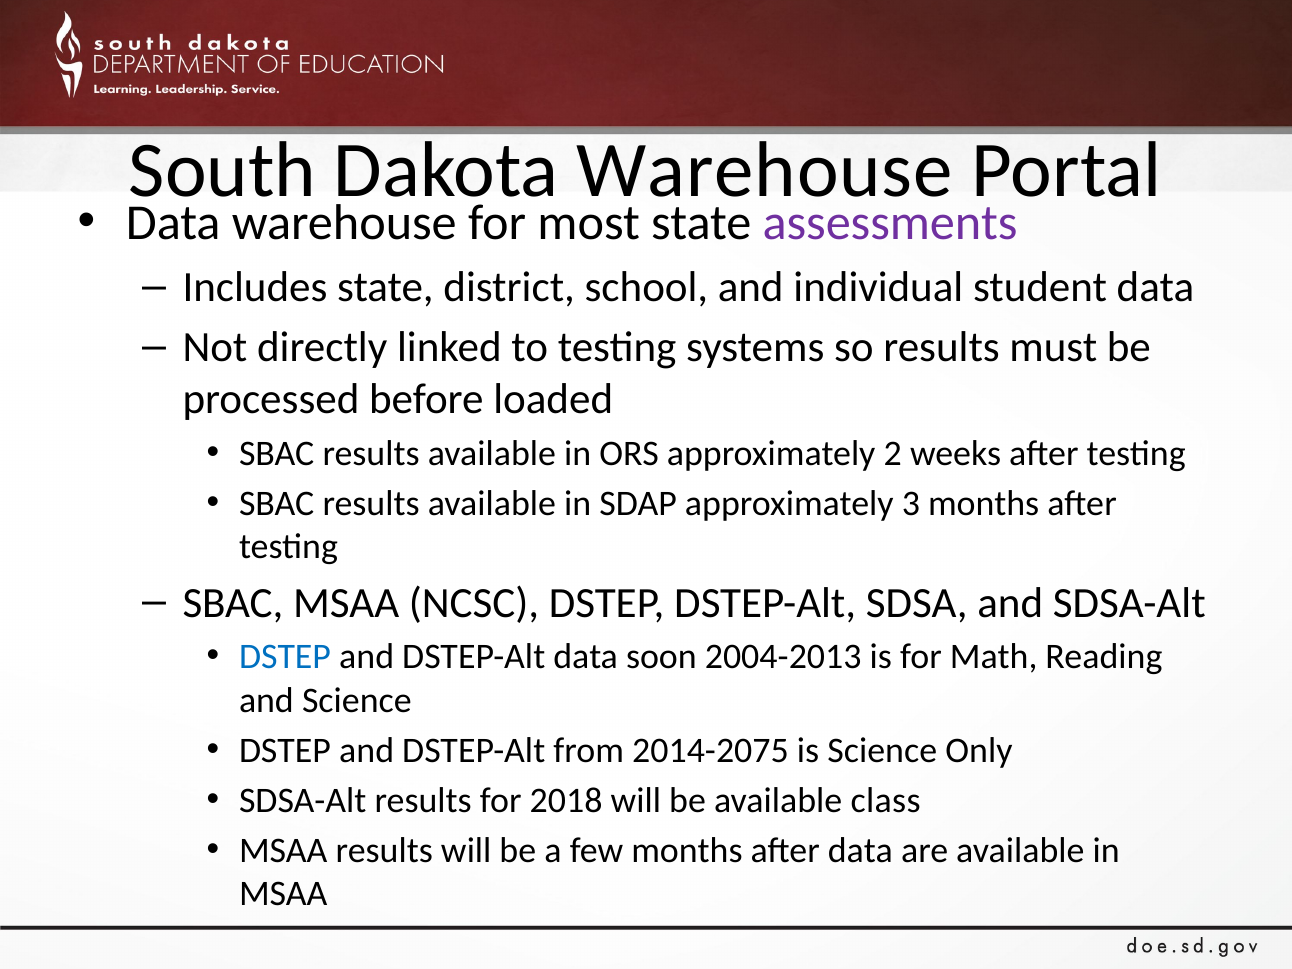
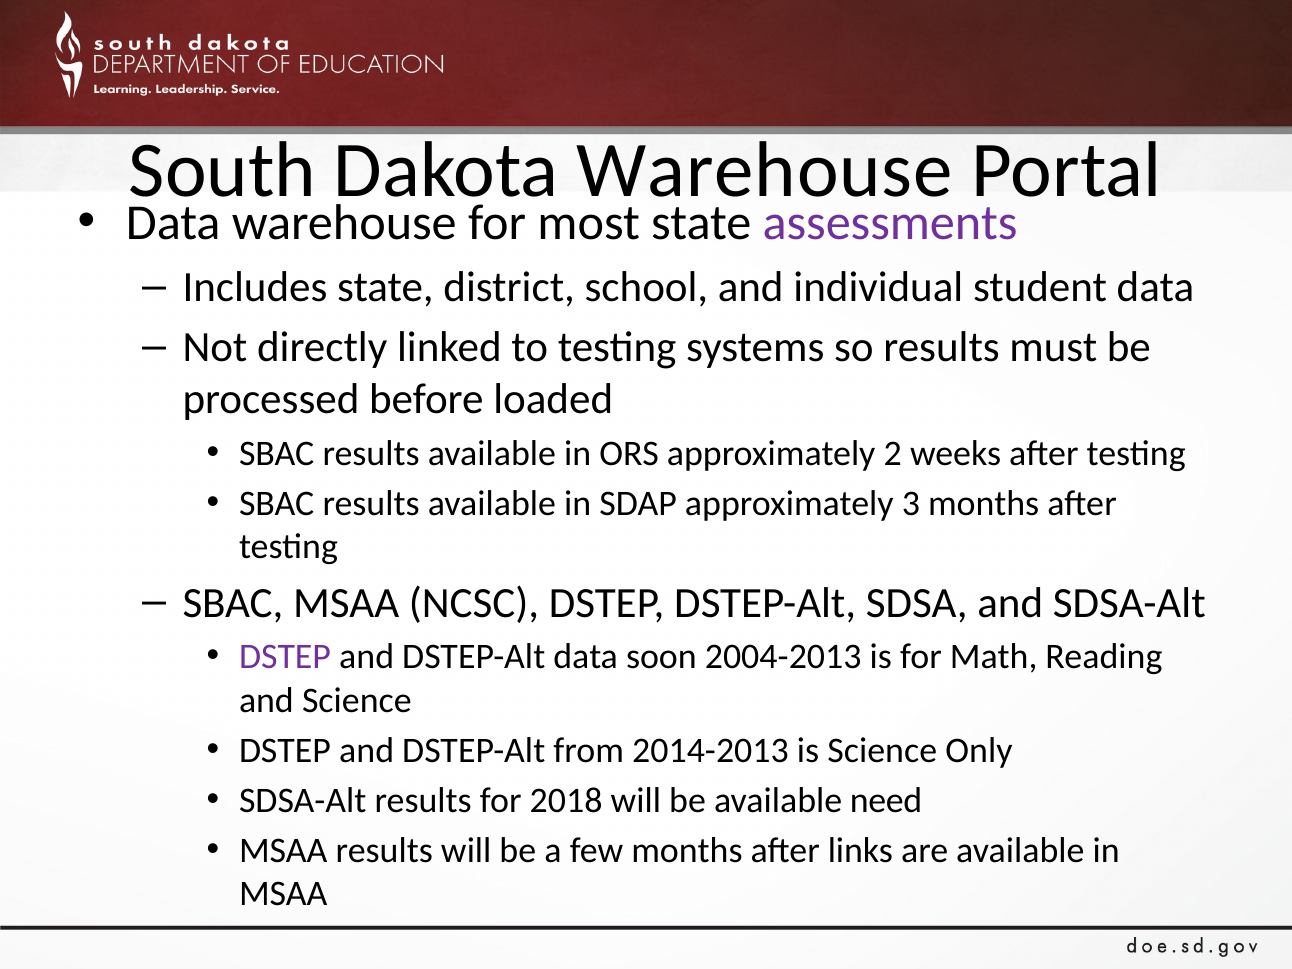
DSTEP at (285, 657) colour: blue -> purple
2014-2075: 2014-2075 -> 2014-2013
class: class -> need
after data: data -> links
